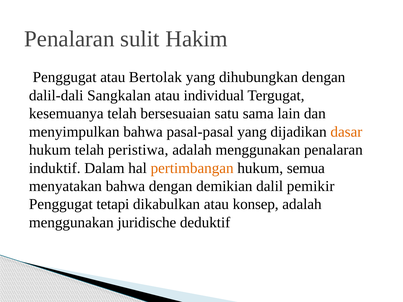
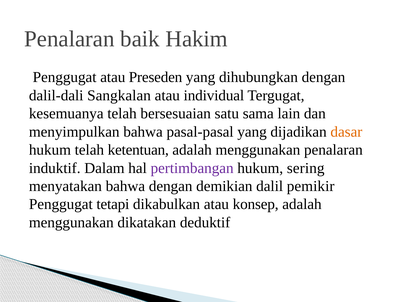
sulit: sulit -> baik
Bertolak: Bertolak -> Preseden
peristiwa: peristiwa -> ketentuan
pertimbangan colour: orange -> purple
semua: semua -> sering
juridische: juridische -> dikatakan
